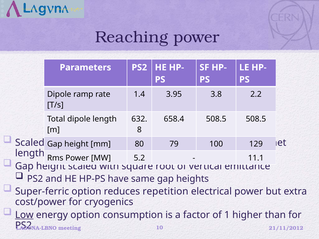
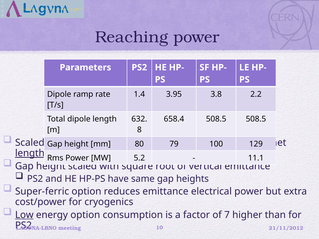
length at (30, 153) underline: none -> present
reduces repetition: repetition -> emittance
1: 1 -> 7
